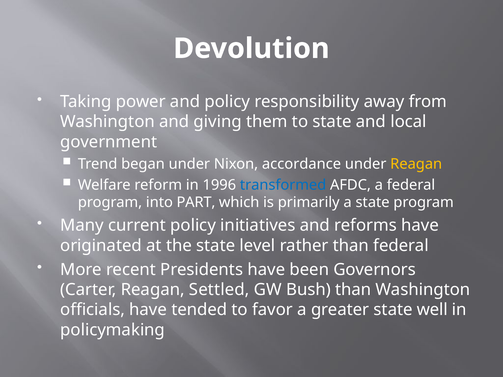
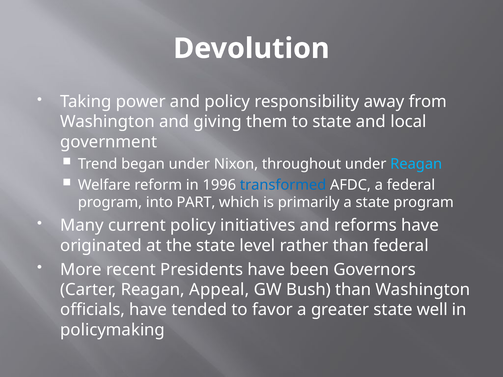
accordance: accordance -> throughout
Reagan at (416, 164) colour: yellow -> light blue
Settled: Settled -> Appeal
